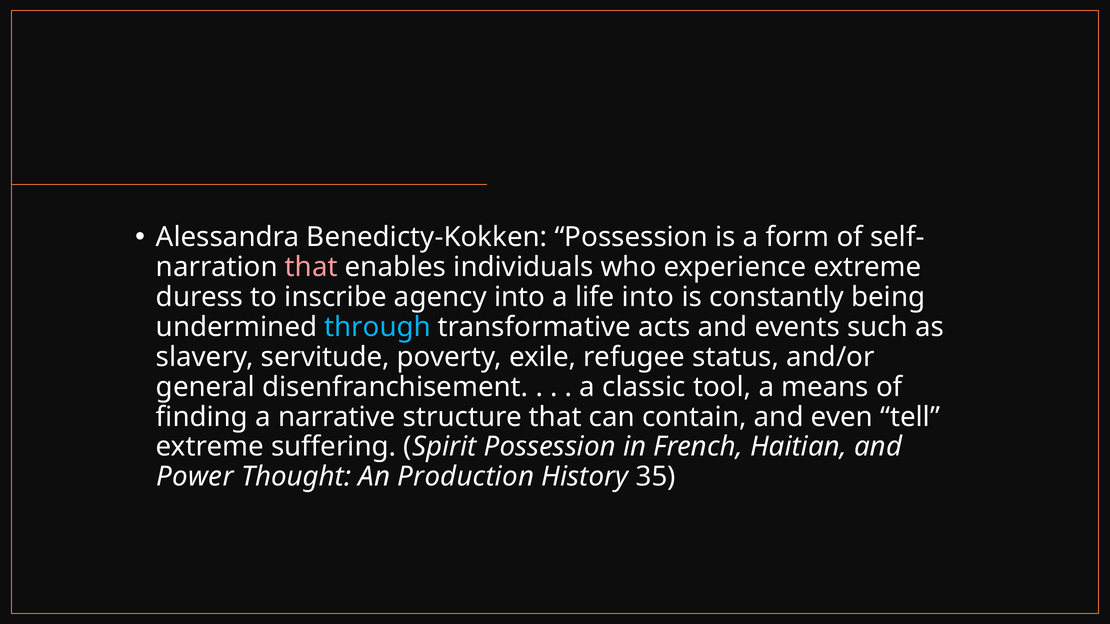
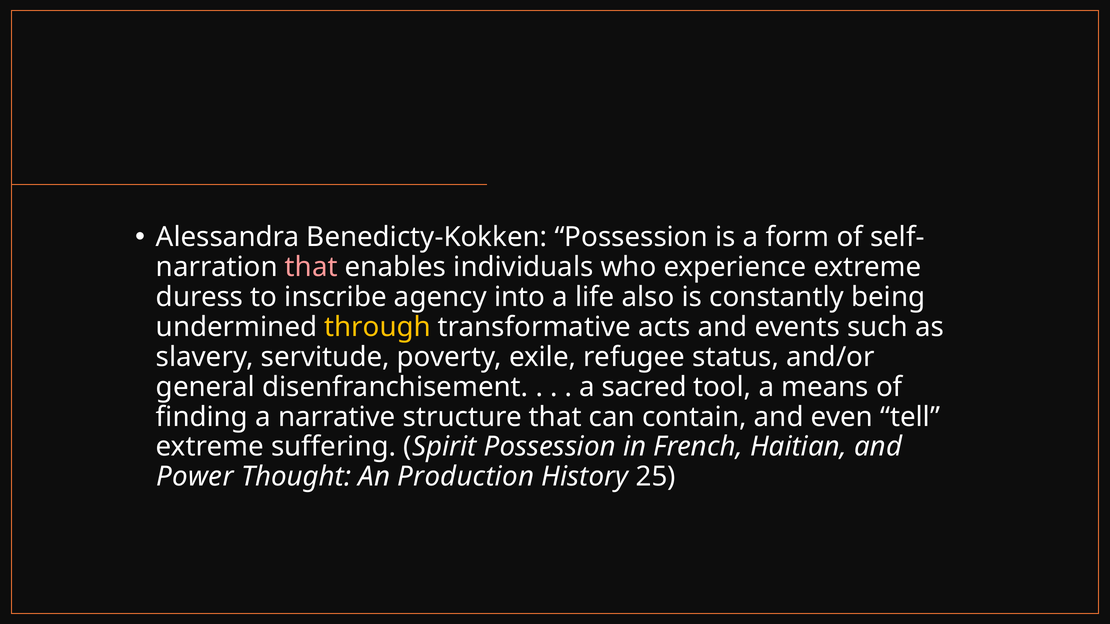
life into: into -> also
through colour: light blue -> yellow
classic: classic -> sacred
35: 35 -> 25
